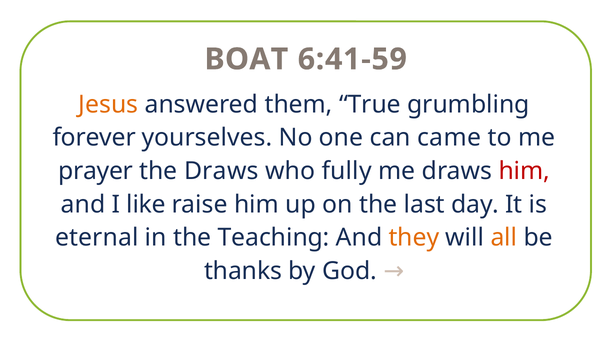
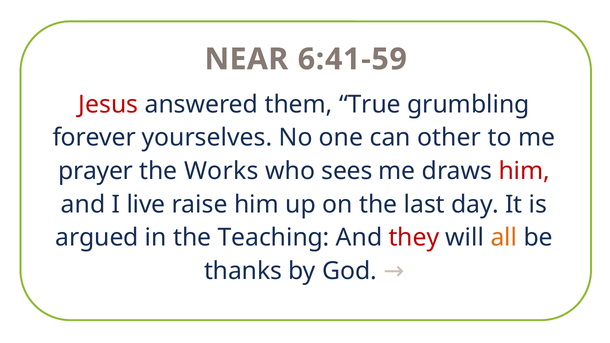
BOAT: BOAT -> NEAR
Jesus colour: orange -> red
came: came -> other
the Draws: Draws -> Works
fully: fully -> sees
like: like -> live
eternal: eternal -> argued
they colour: orange -> red
